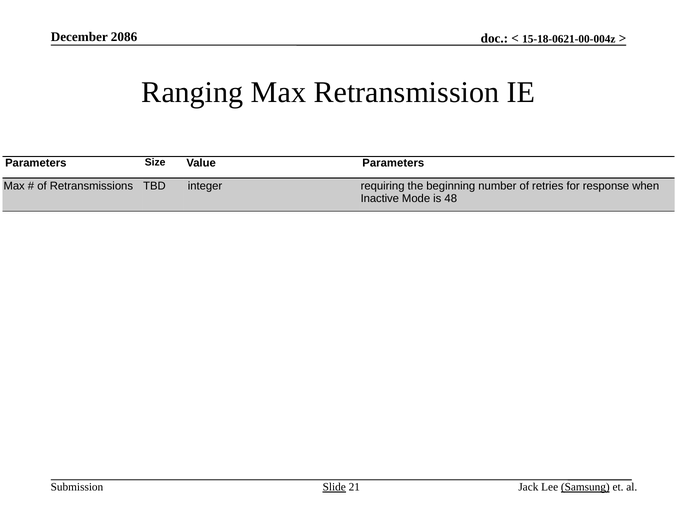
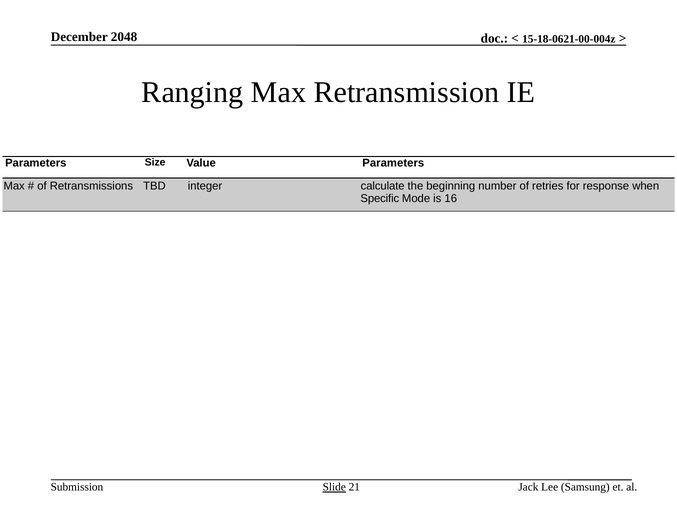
2086: 2086 -> 2048
requiring: requiring -> calculate
Inactive: Inactive -> Specific
48: 48 -> 16
Samsung underline: present -> none
